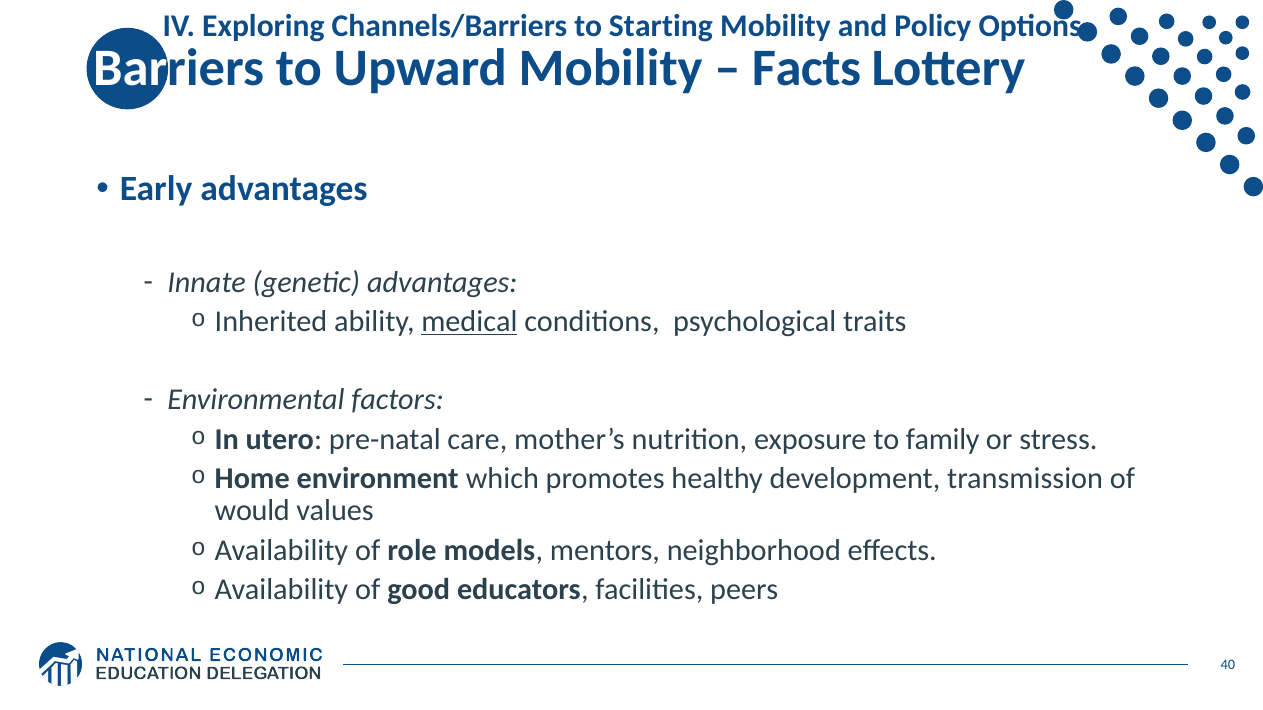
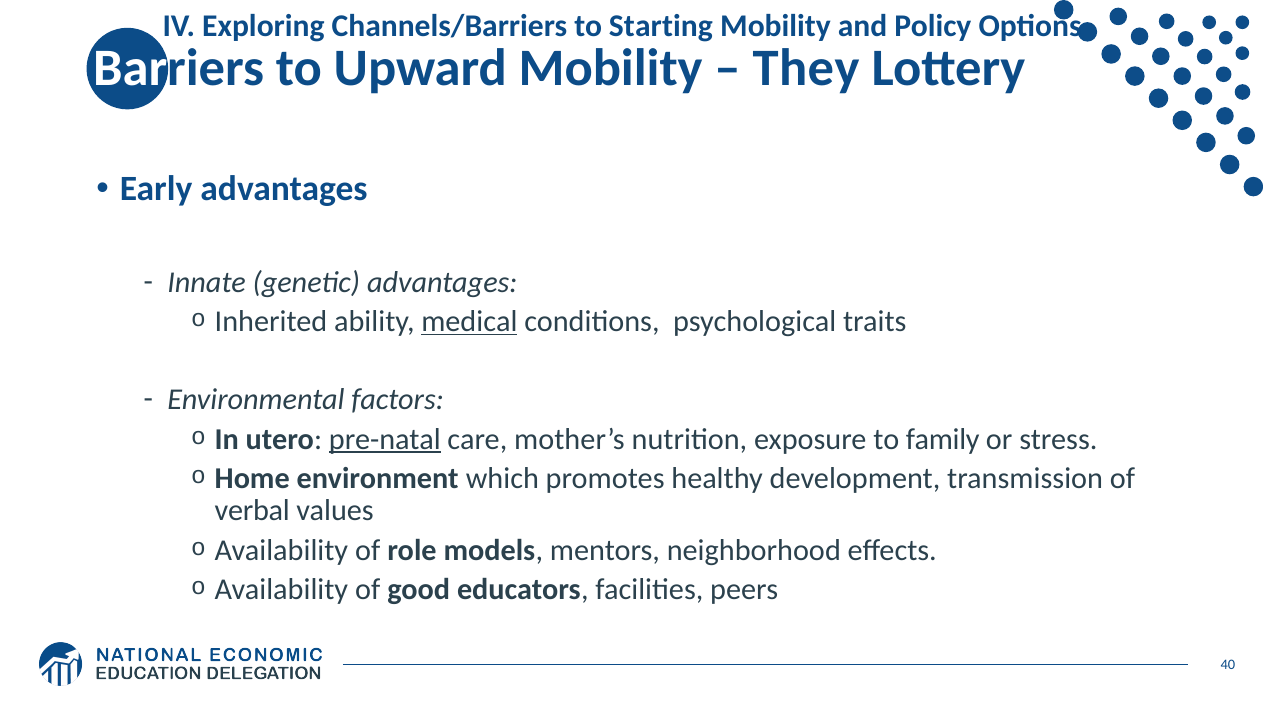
Facts: Facts -> They
pre-natal underline: none -> present
would: would -> verbal
